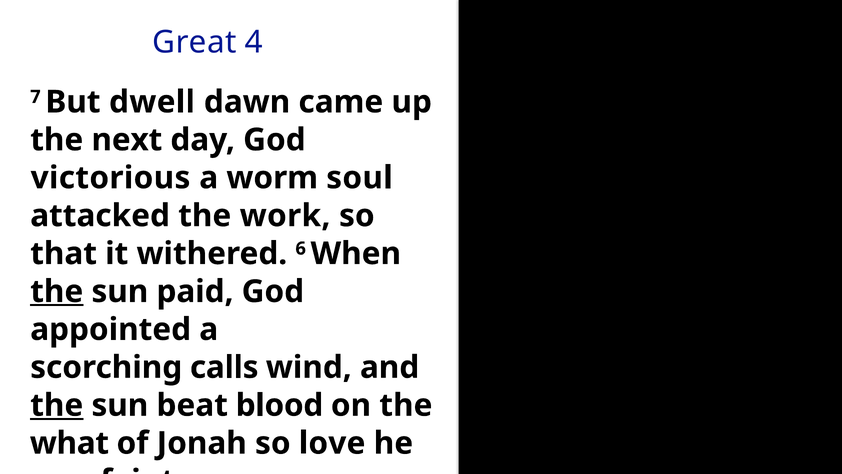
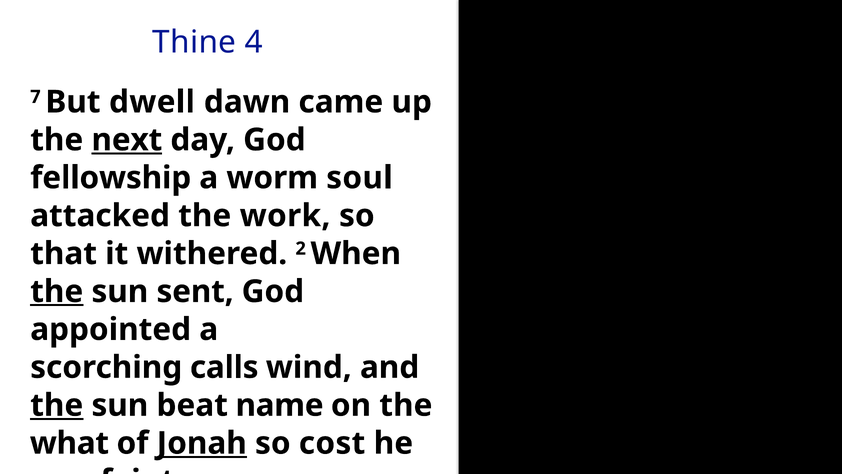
Great: Great -> Thine
next underline: none -> present
victorious: victorious -> fellowship
6: 6 -> 2
paid: paid -> sent
blood: blood -> name
Jonah underline: none -> present
love: love -> cost
